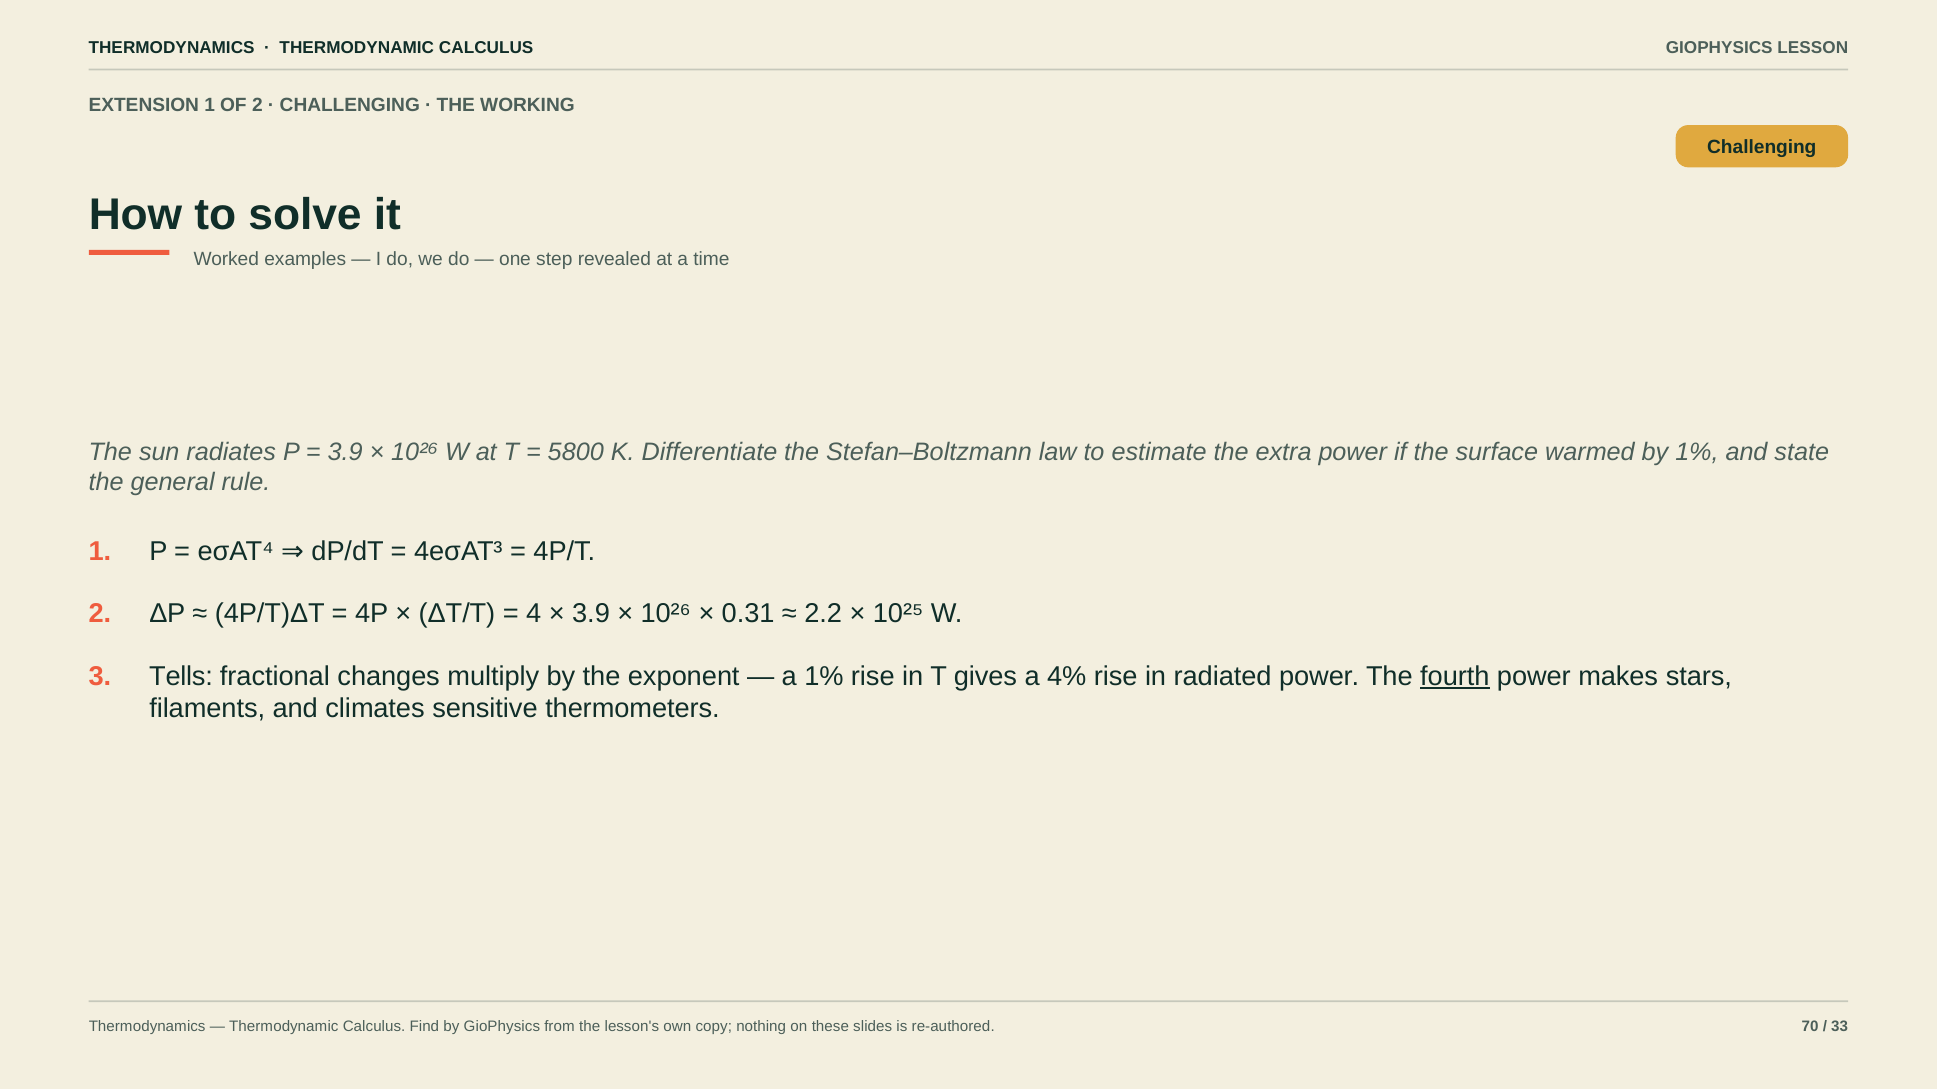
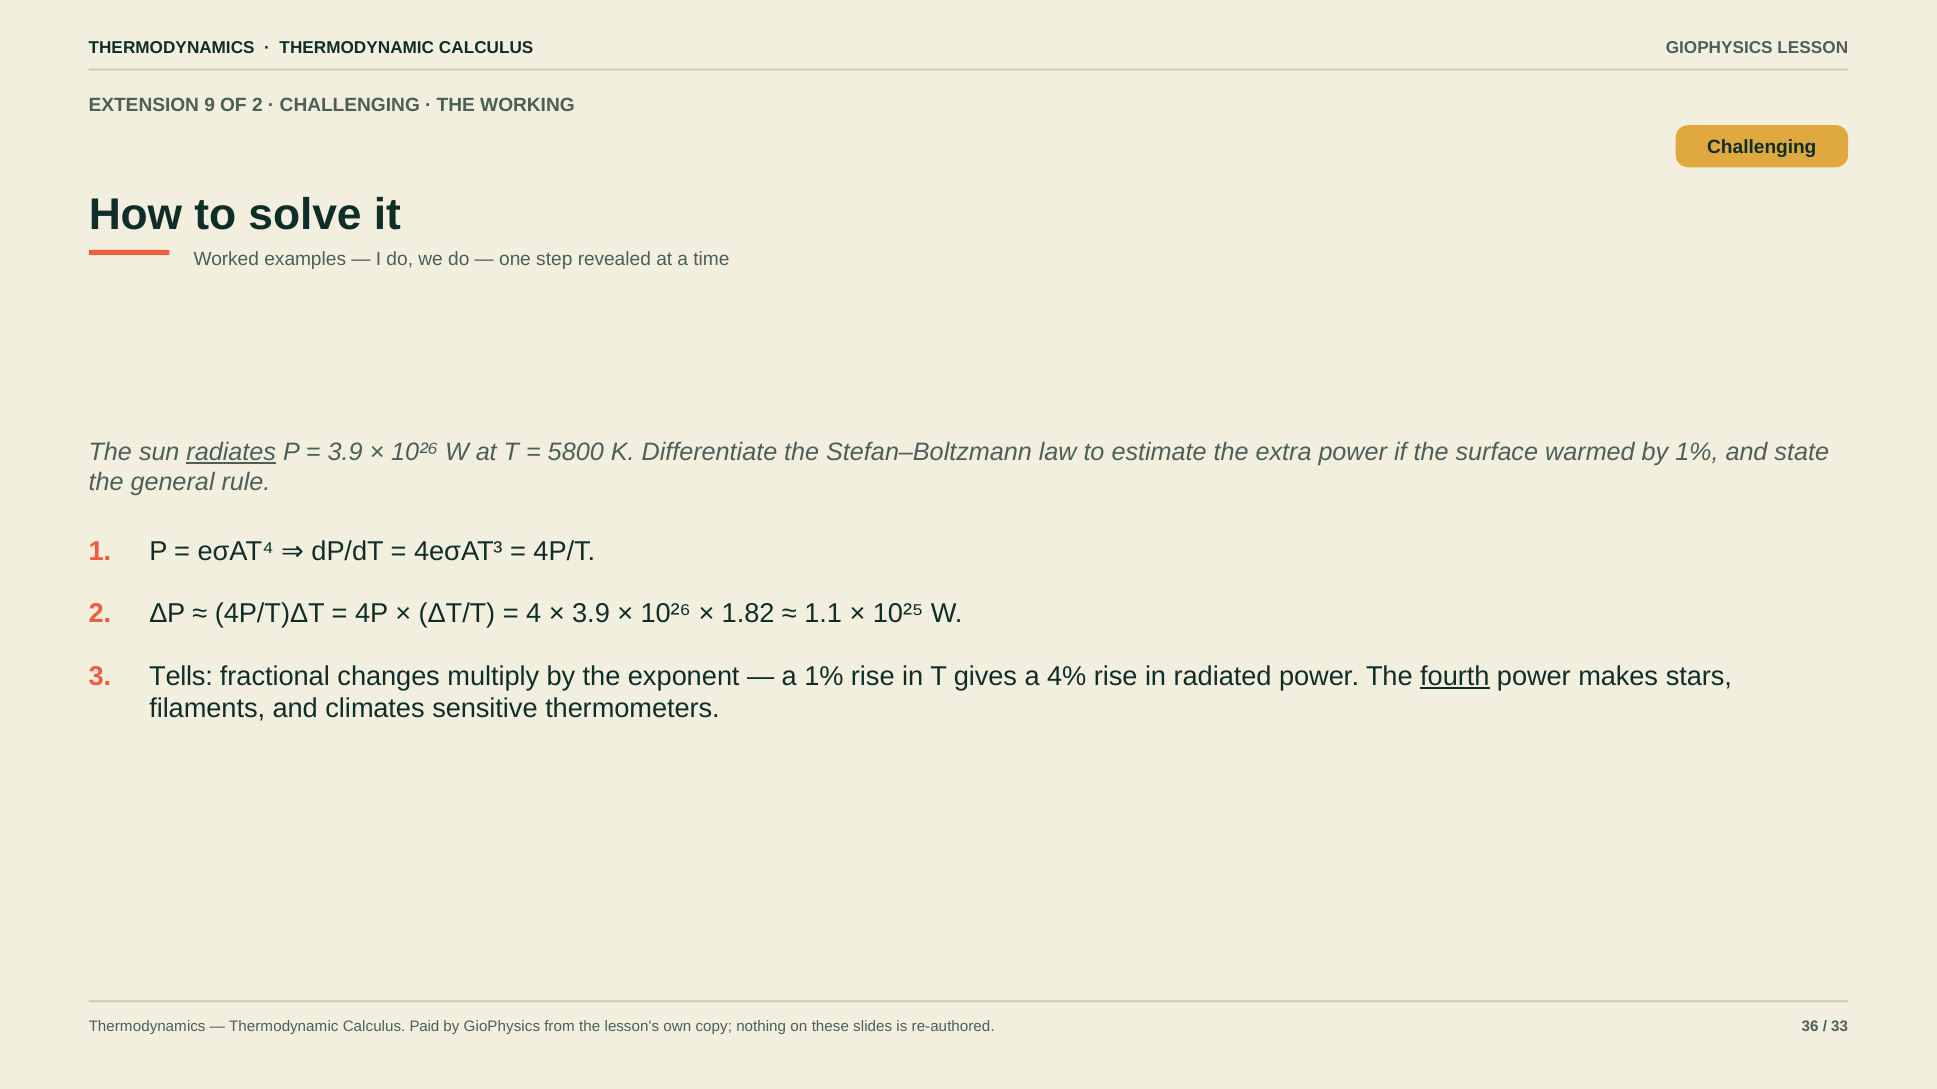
EXTENSION 1: 1 -> 9
radiates underline: none -> present
0.31: 0.31 -> 1.82
2.2: 2.2 -> 1.1
Find: Find -> Paid
70: 70 -> 36
